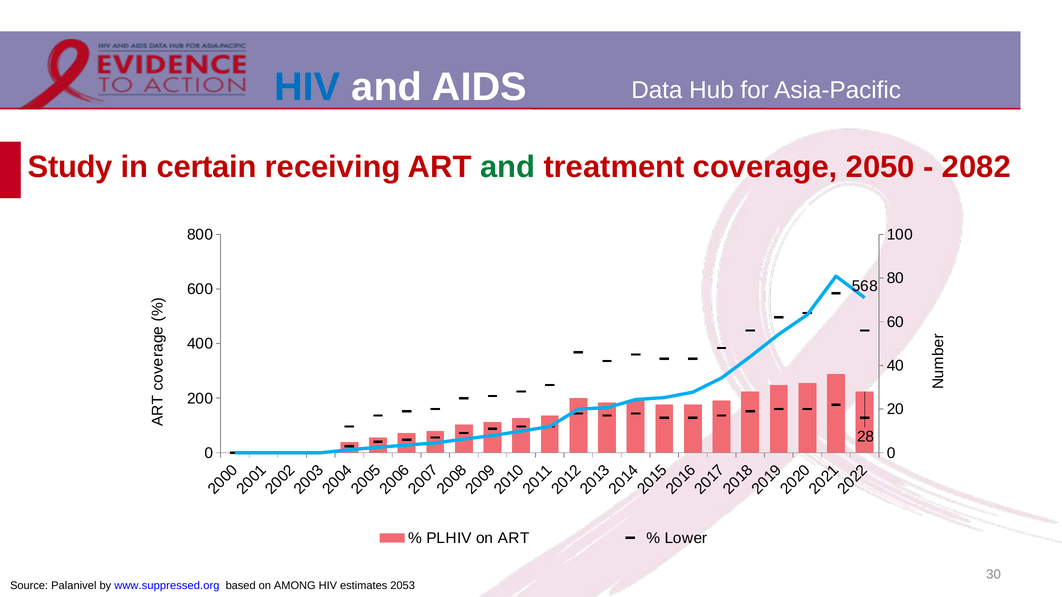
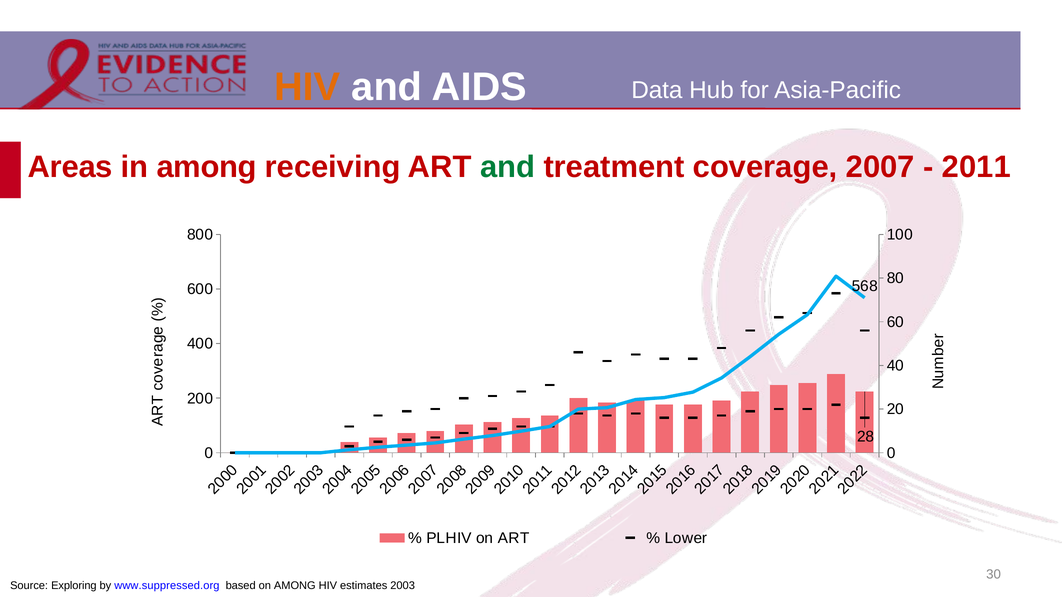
HIV at (307, 87) colour: blue -> orange
Study: Study -> Areas
in certain: certain -> among
2050: 2050 -> 2007
2082: 2082 -> 2011
Palanivel: Palanivel -> Exploring
2053: 2053 -> 2003
